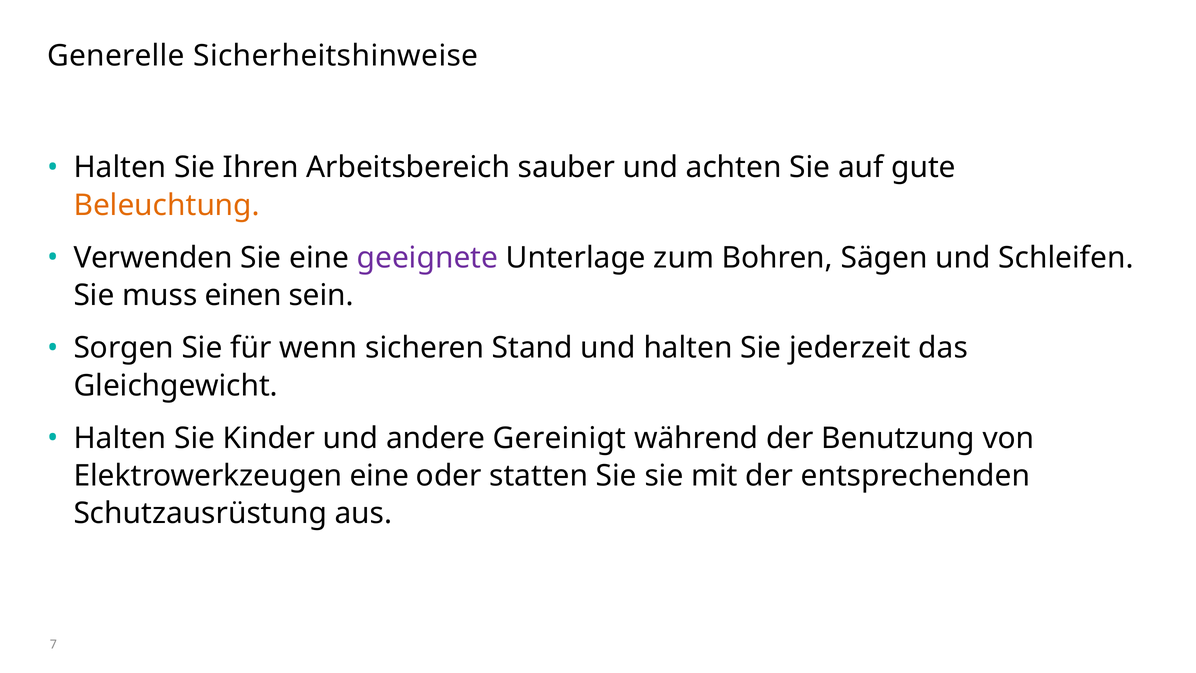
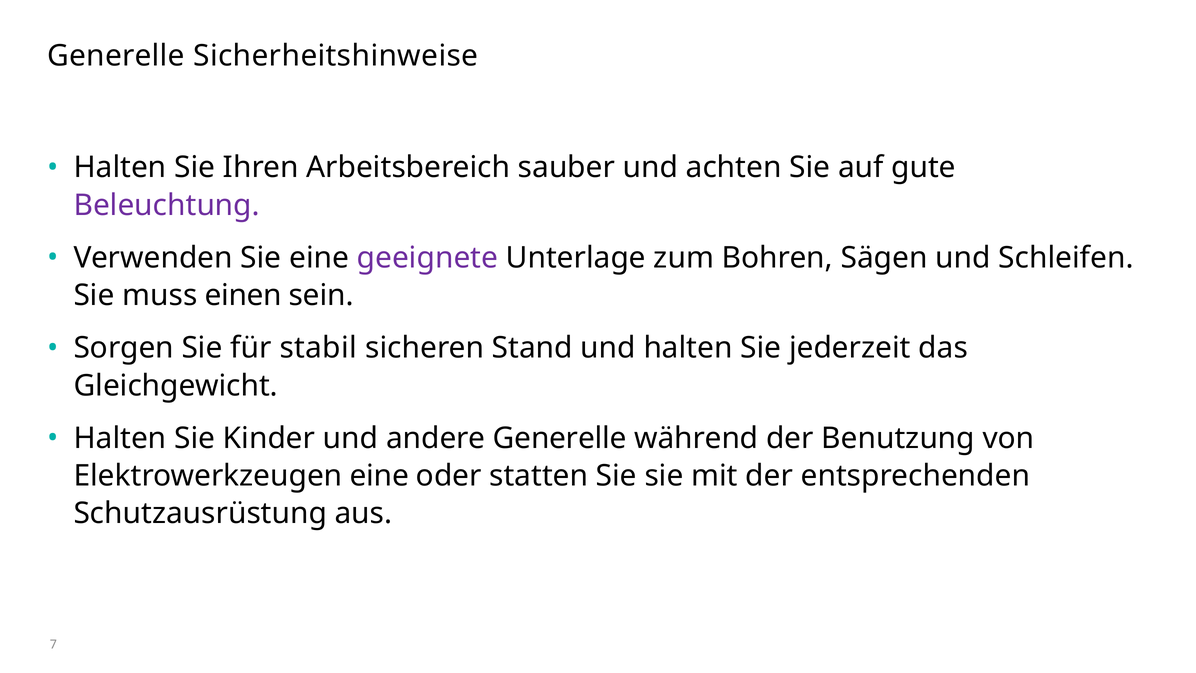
Beleuchtung colour: orange -> purple
wenn: wenn -> stabil
andere Gereinigt: Gereinigt -> Generelle
